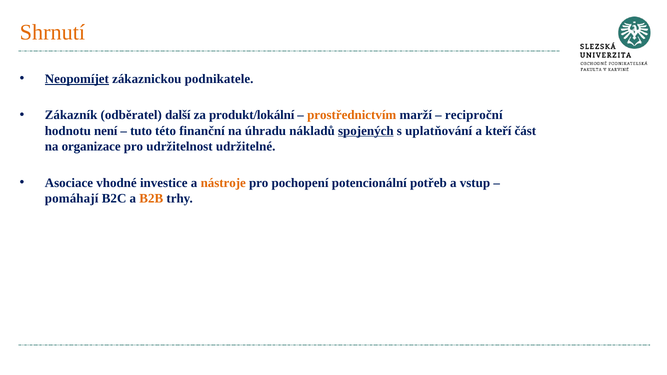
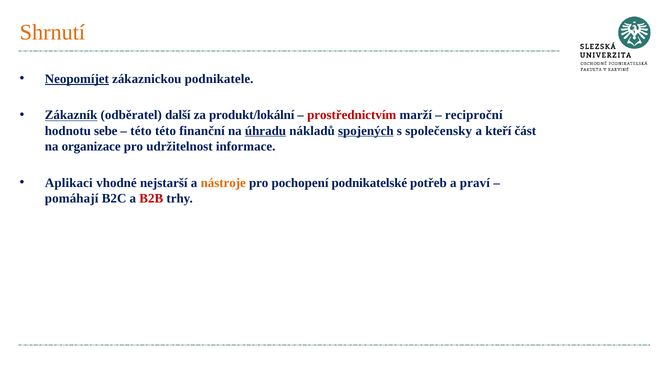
Zákazník underline: none -> present
prostřednictvím colour: orange -> red
není: není -> sebe
tuto at (141, 131): tuto -> této
úhradu underline: none -> present
uplatňování: uplatňování -> společensky
udržitelné: udržitelné -> informace
Asociace: Asociace -> Aplikaci
investice: investice -> nejstarší
potencionální: potencionální -> podnikatelské
vstup: vstup -> praví
B2B colour: orange -> red
